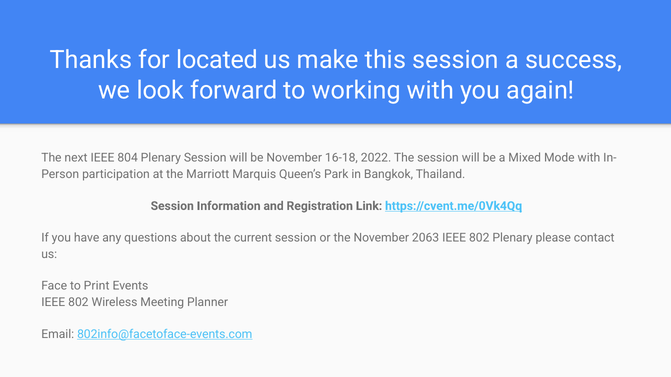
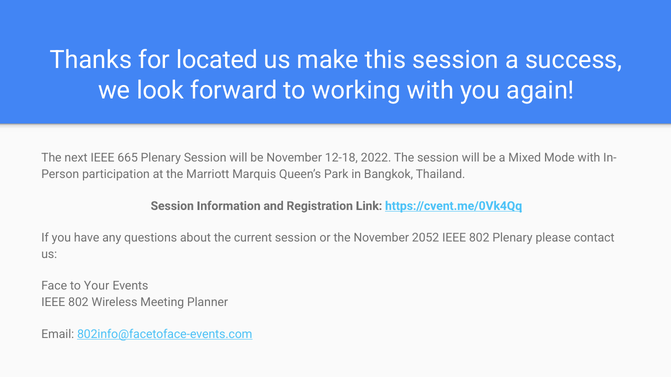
804: 804 -> 665
16-18: 16-18 -> 12-18
2063: 2063 -> 2052
Print: Print -> Your
